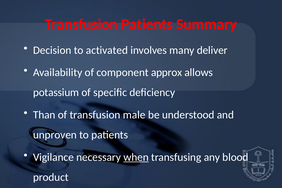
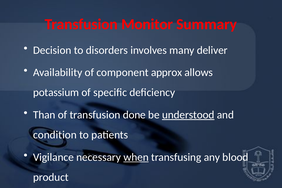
Transfusion Patients: Patients -> Monitor
activated: activated -> disorders
male: male -> done
understood underline: none -> present
unproven: unproven -> condition
